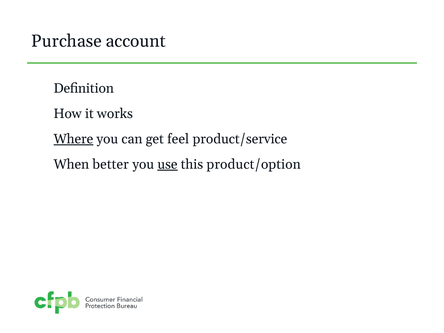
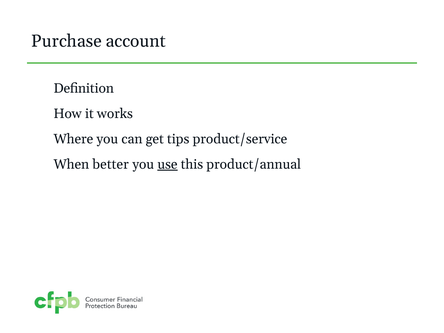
Where underline: present -> none
feel: feel -> tips
product/option: product/option -> product/annual
